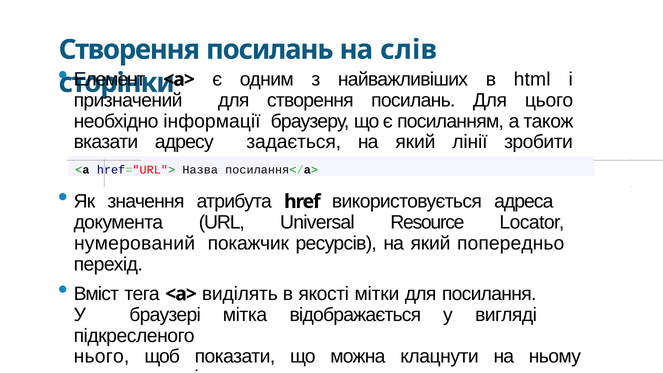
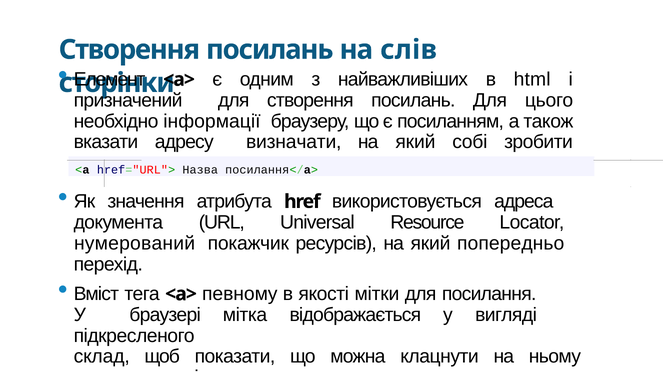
задається: задається -> визначати
лінії: лінії -> собі
виділять: виділять -> певному
нього: нього -> склад
